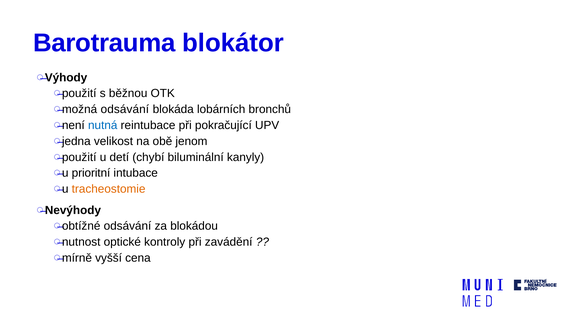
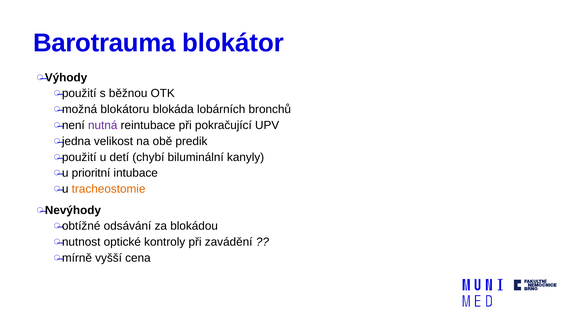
odsávání at (125, 110): odsávání -> blokátoru
nutná colour: blue -> purple
jenom: jenom -> predik
